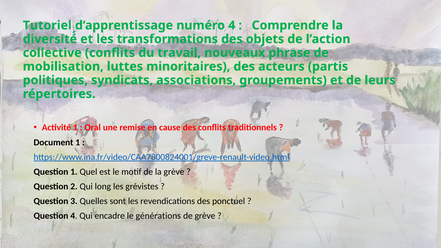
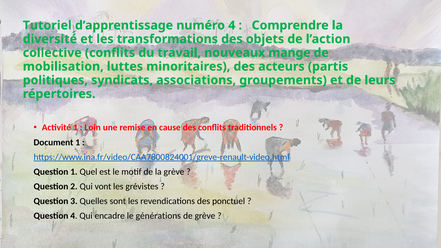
phrase: phrase -> mange
Oral: Oral -> Loin
long: long -> vont
